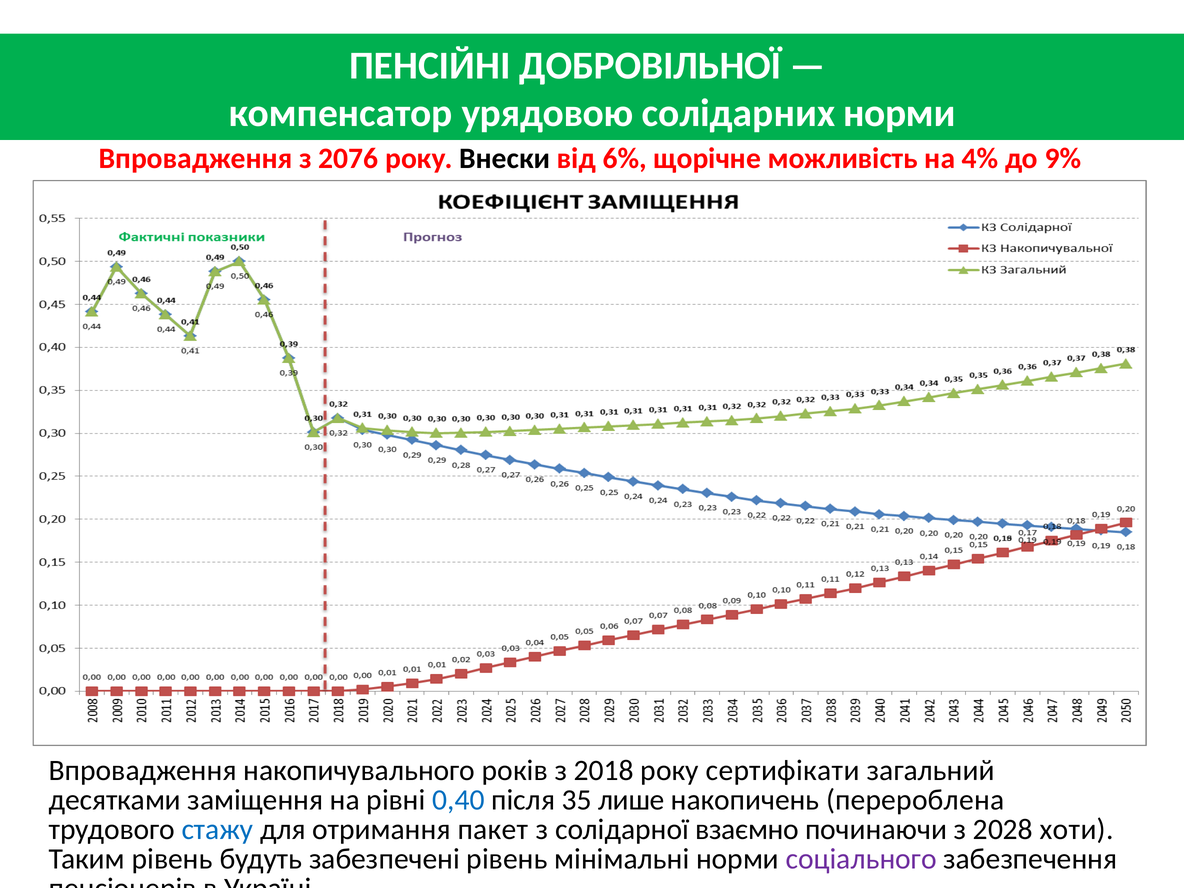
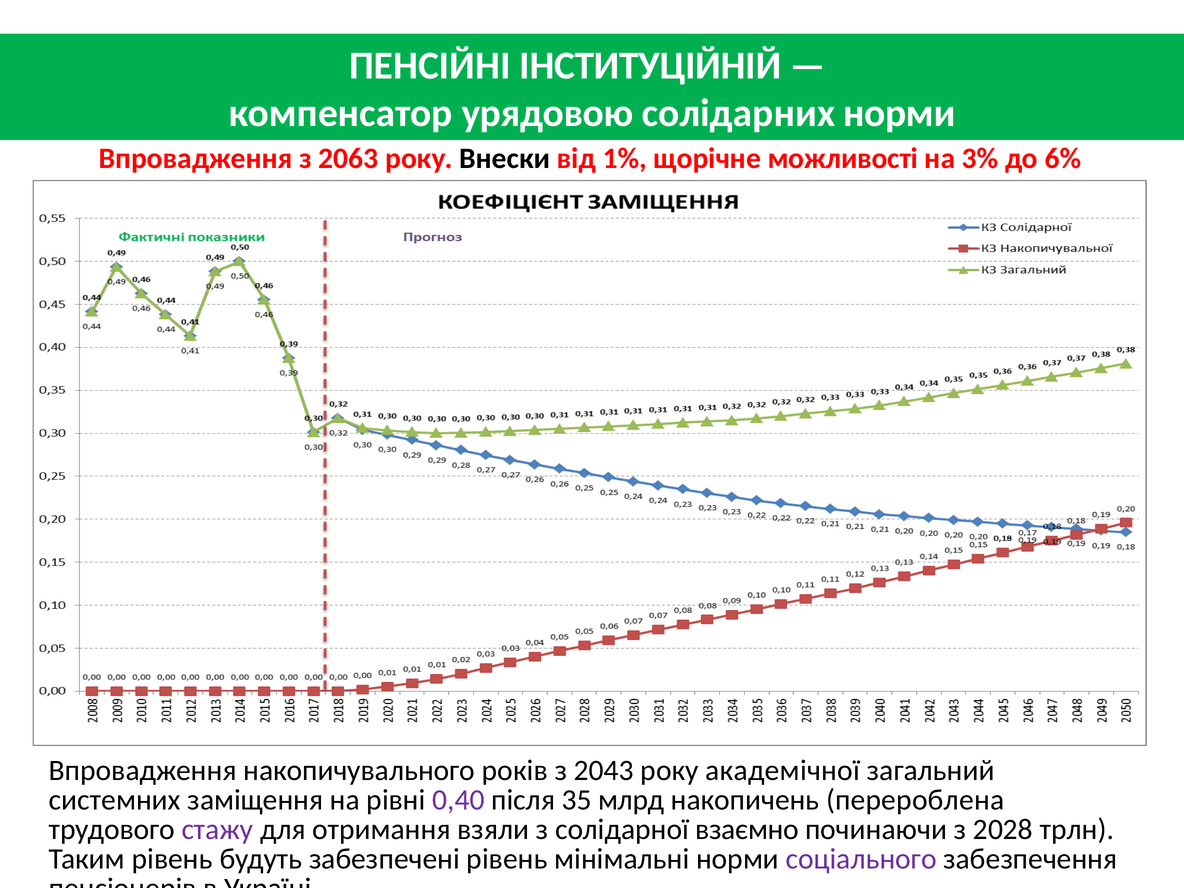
ДОБРОВІЛЬНОЇ: ДОБРОВІЛЬНОЇ -> ІНСТИТУЦІЙНІЙ
2076: 2076 -> 2063
6%: 6% -> 1%
можливість: можливість -> можливості
4%: 4% -> 3%
9%: 9% -> 6%
2018: 2018 -> 2043
сертифікати: сертифікати -> академічної
десятками: десятками -> системних
0,40 colour: blue -> purple
лише: лише -> млрд
стажу colour: blue -> purple
пакет: пакет -> взяли
хоти: хоти -> трлн
